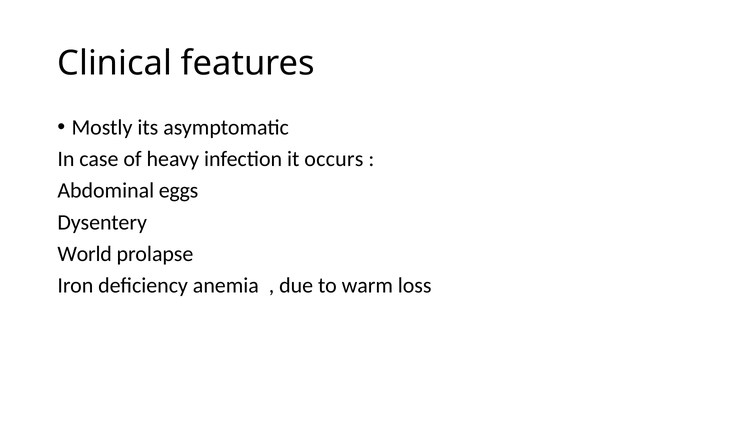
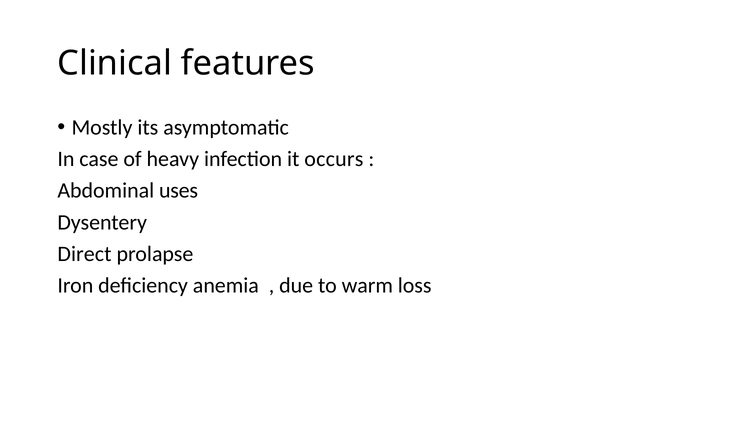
eggs: eggs -> uses
World: World -> Direct
